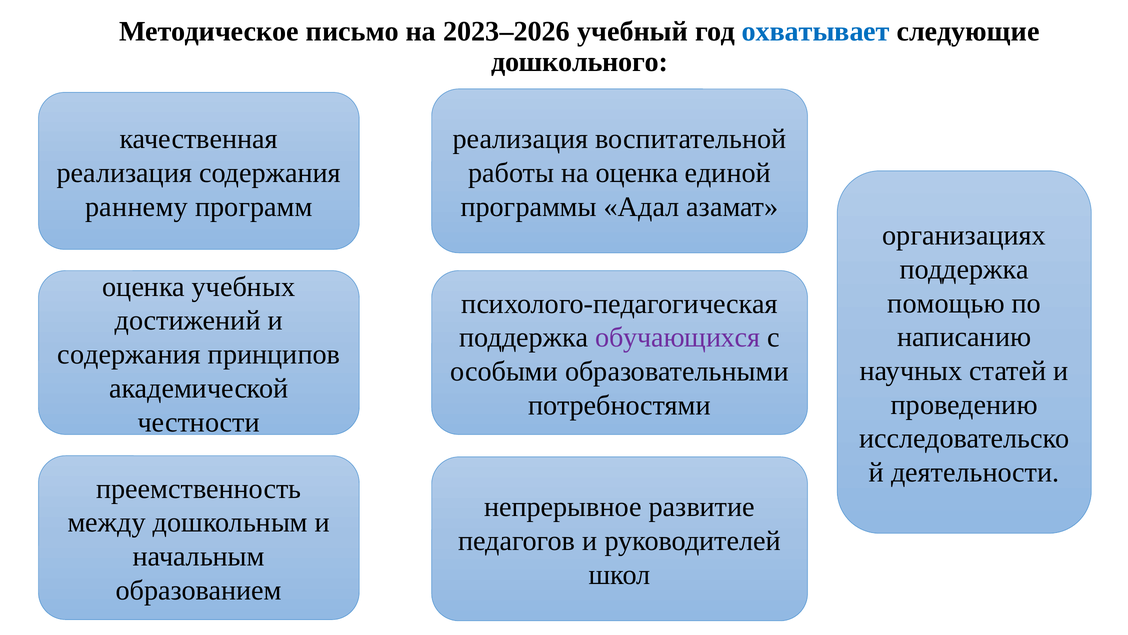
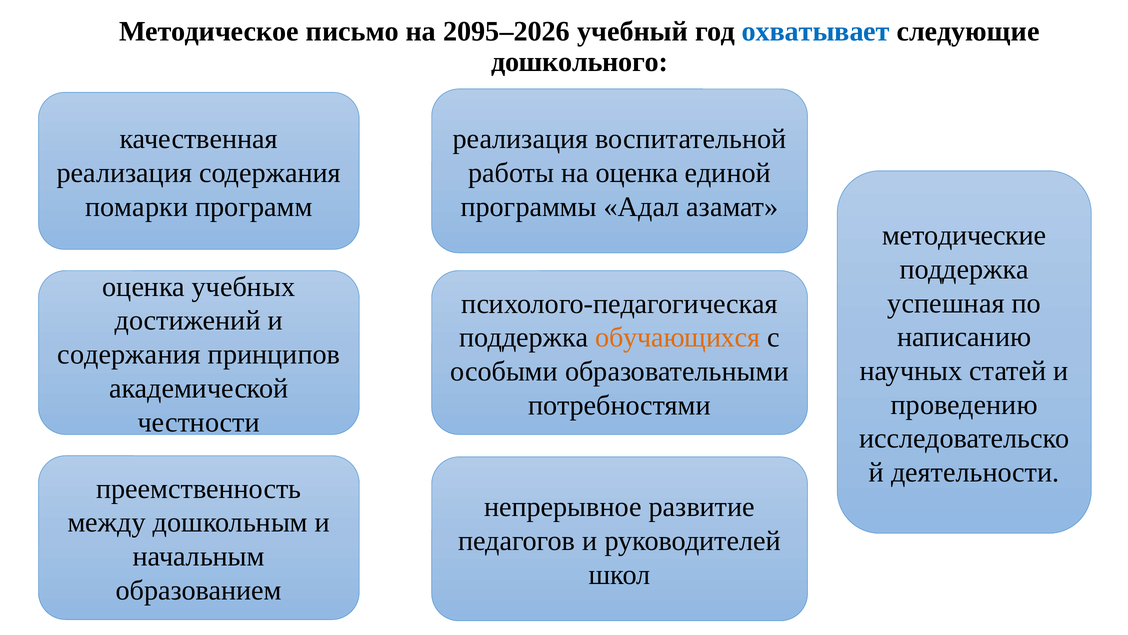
2023–2026: 2023–2026 -> 2095–2026
раннему: раннему -> помарки
организациях: организациях -> методические
помощью: помощью -> успешная
обучающихся colour: purple -> orange
